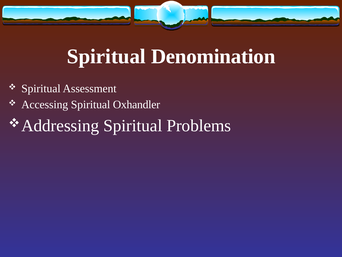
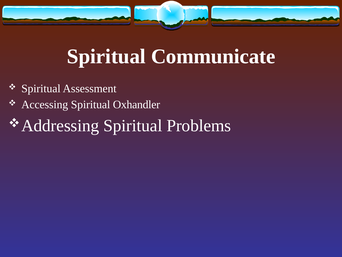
Denomination: Denomination -> Communicate
